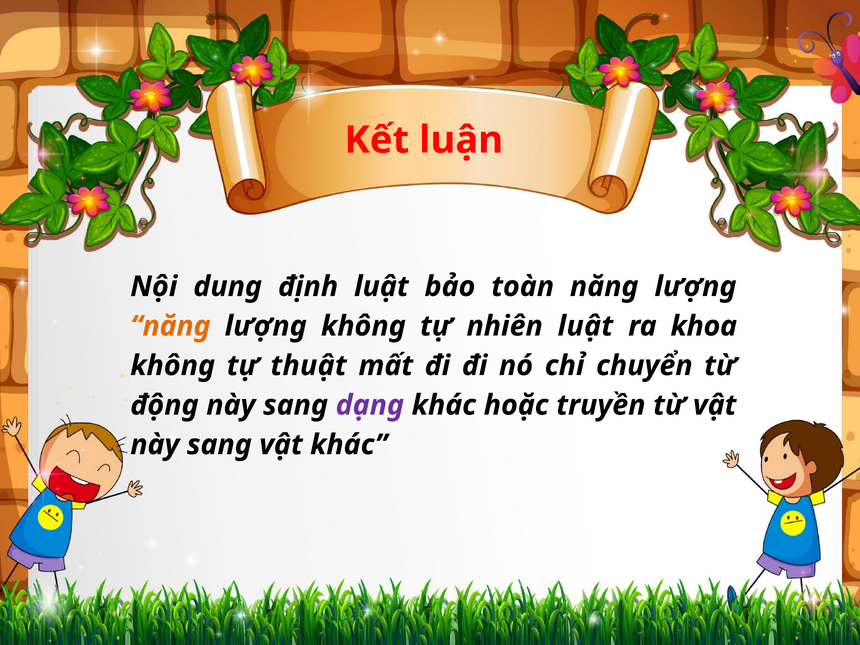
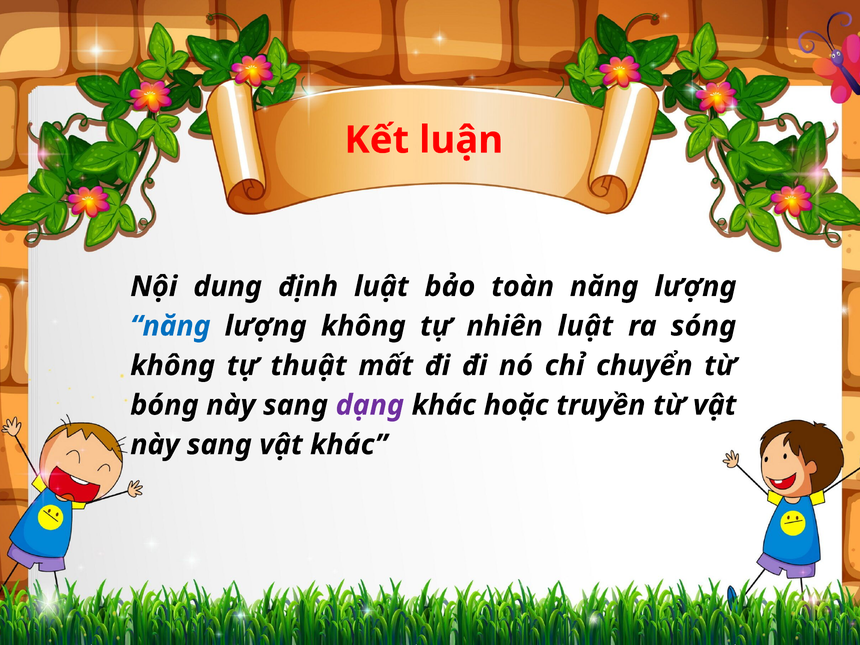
năng at (170, 326) colour: orange -> blue
khoa: khoa -> sóng
động: động -> bóng
